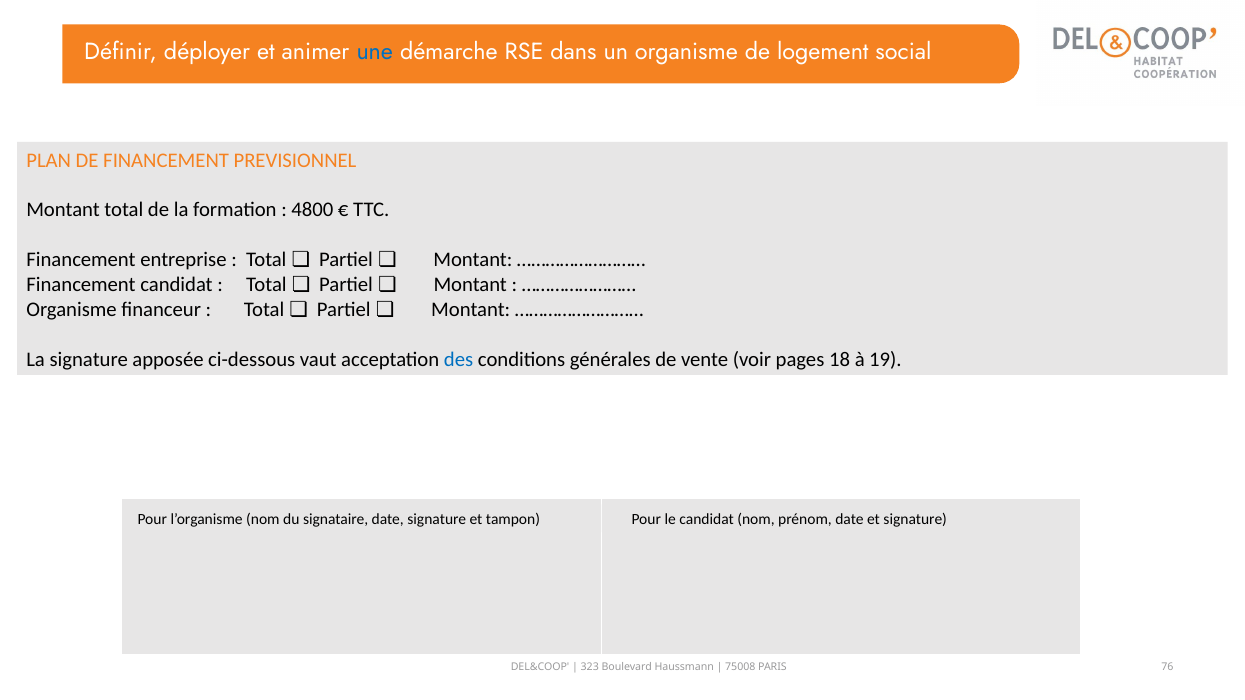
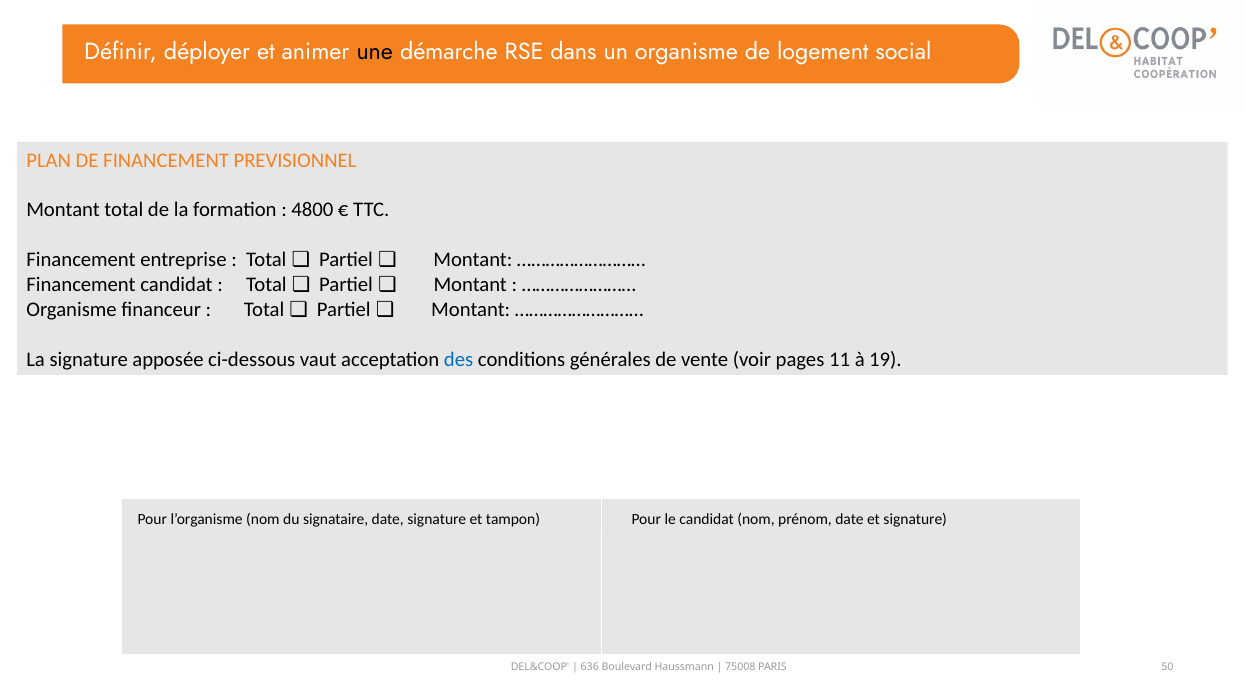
une colour: blue -> black
18: 18 -> 11
323: 323 -> 636
76: 76 -> 50
